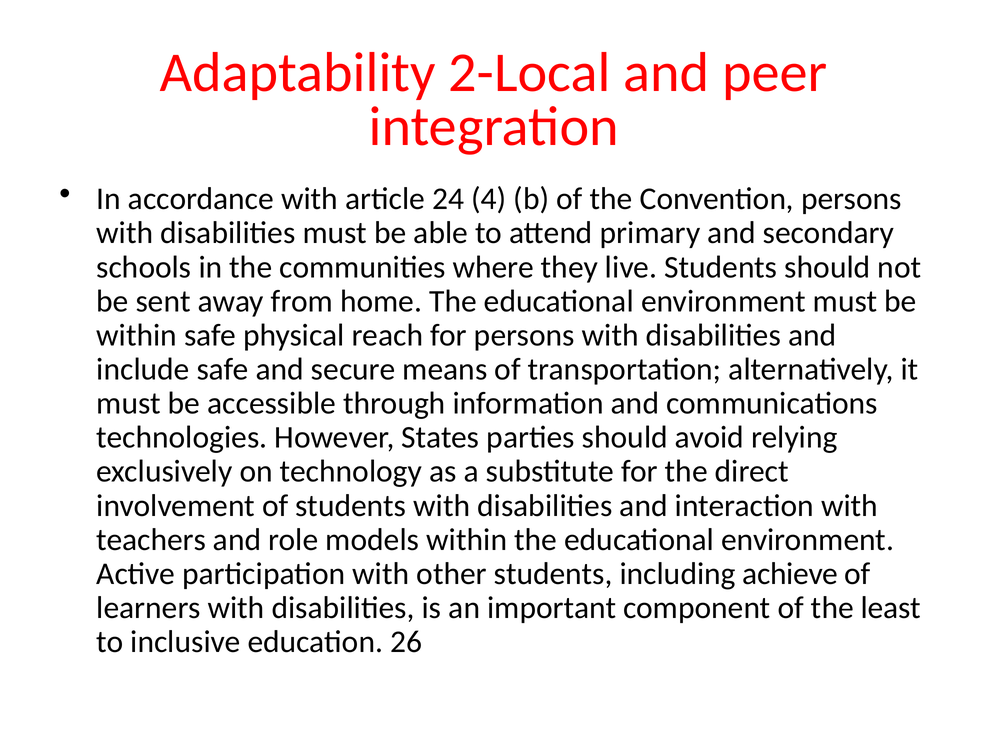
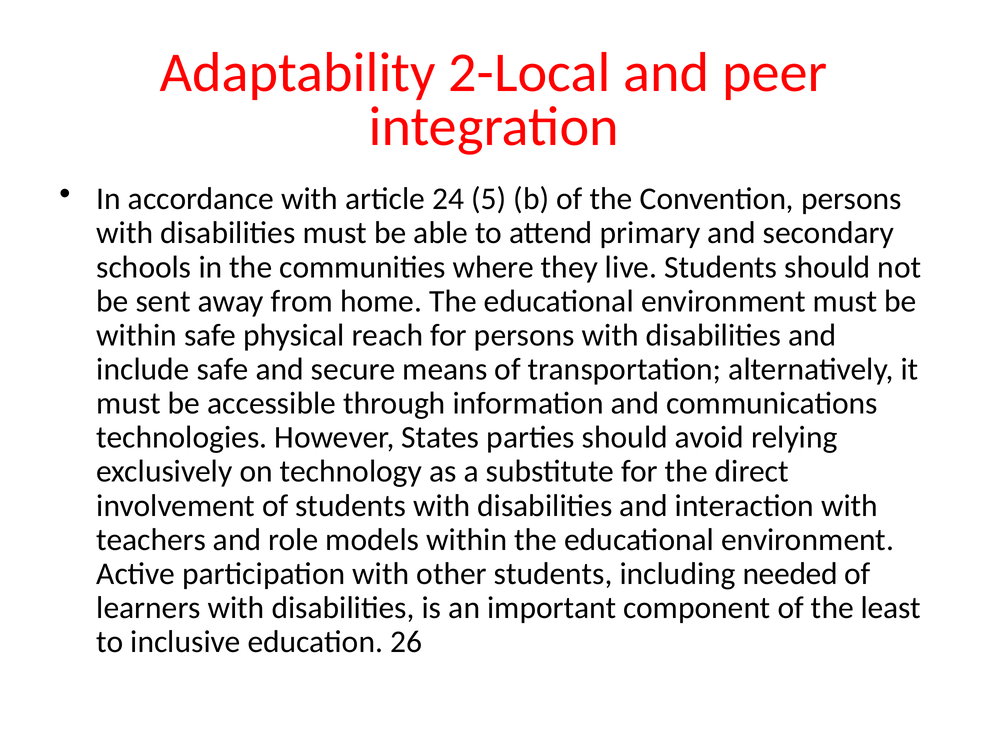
4: 4 -> 5
achieve: achieve -> needed
